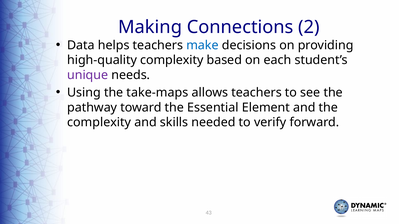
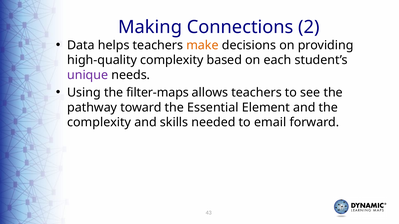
make colour: blue -> orange
take-maps: take-maps -> filter-maps
verify: verify -> email
